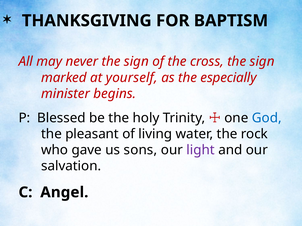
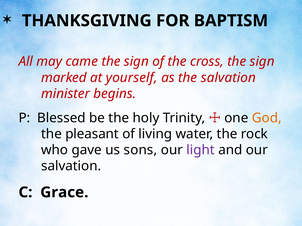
never: never -> came
the especially: especially -> salvation
God colour: blue -> orange
Angel: Angel -> Grace
